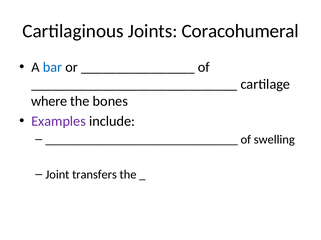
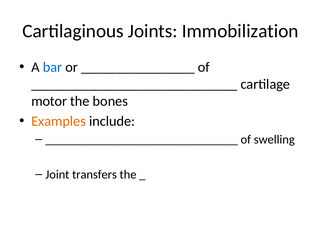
Coracohumeral: Coracohumeral -> Immobilization
where: where -> motor
Examples colour: purple -> orange
